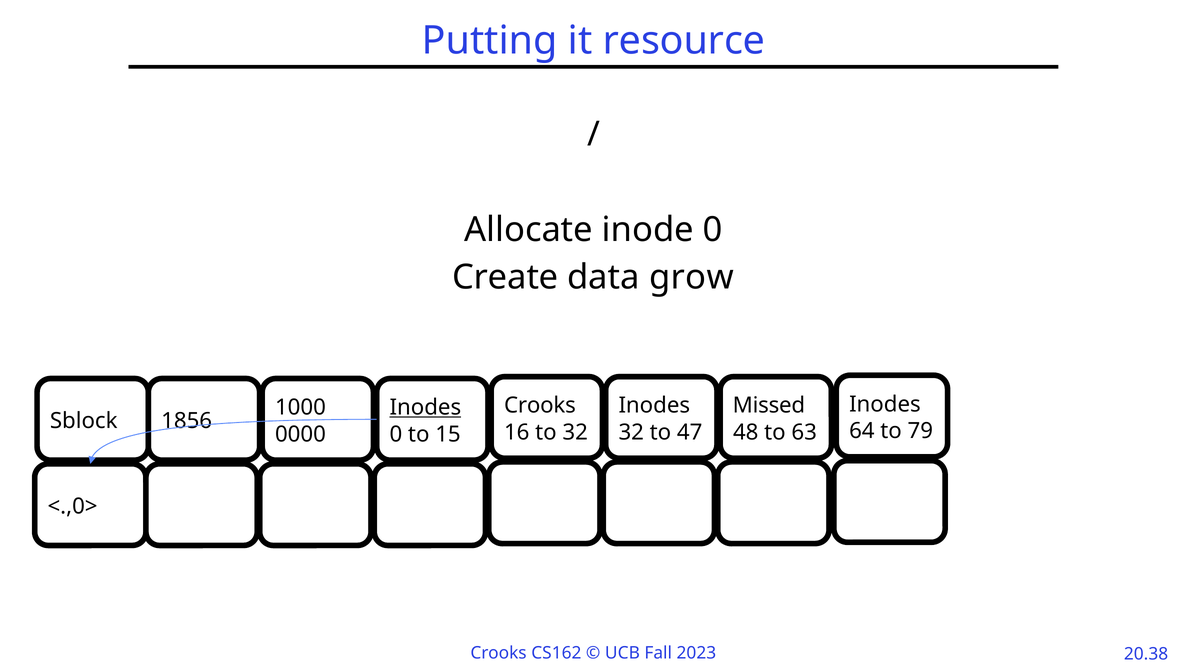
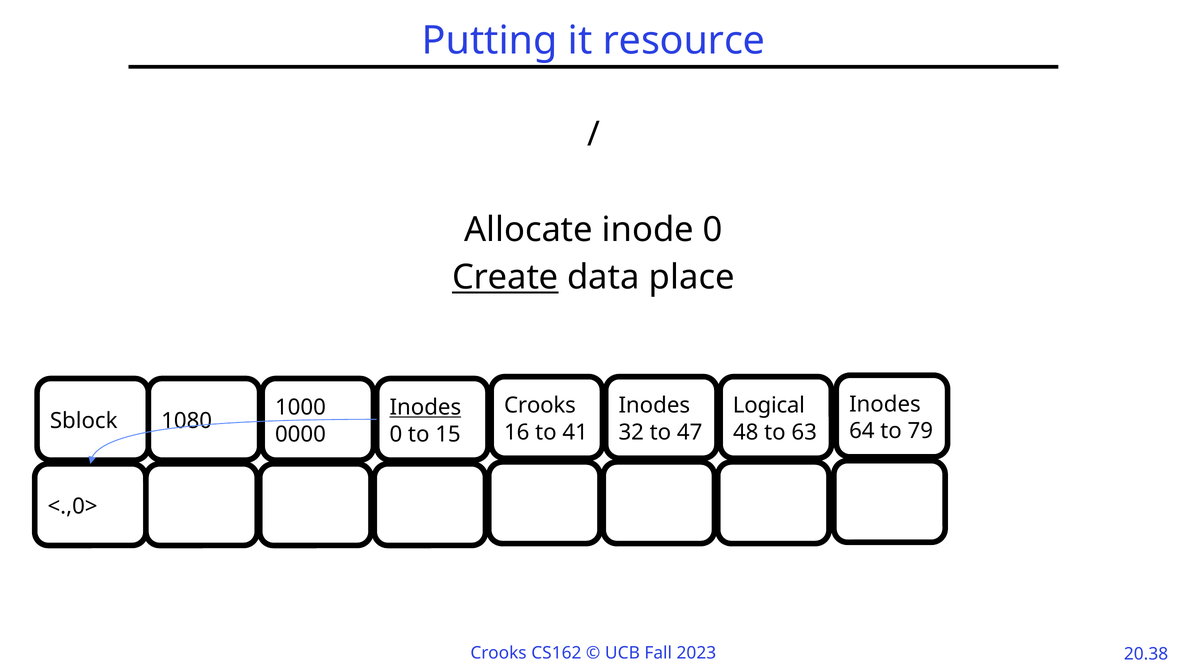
Create underline: none -> present
grow: grow -> place
Missed: Missed -> Logical
1856: 1856 -> 1080
to 32: 32 -> 41
